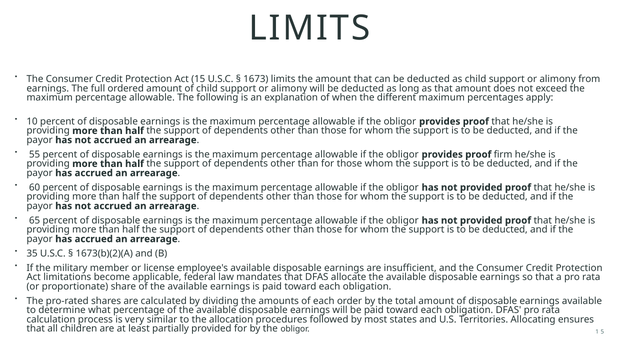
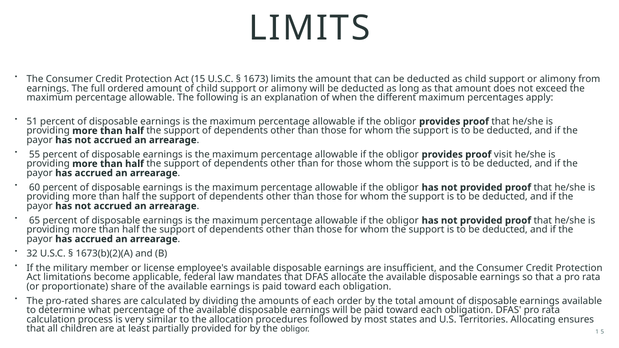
10: 10 -> 51
firm: firm -> visit
35: 35 -> 32
